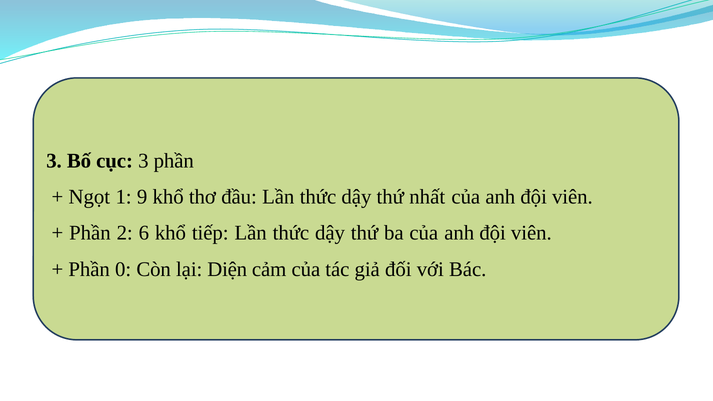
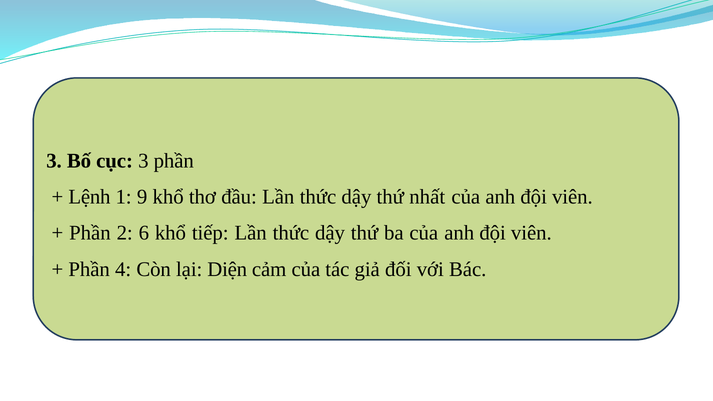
Ngọt: Ngọt -> Lệnh
0: 0 -> 4
